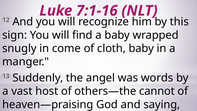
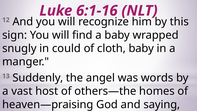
7:1-16: 7:1-16 -> 6:1-16
come: come -> could
cannot: cannot -> homes
